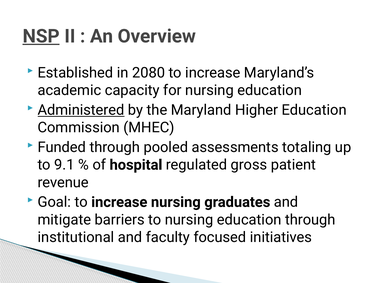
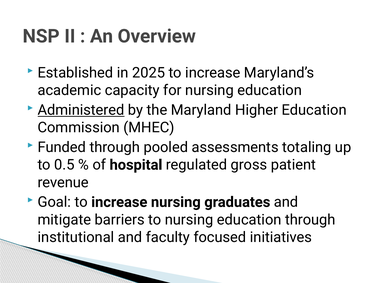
NSP underline: present -> none
2080: 2080 -> 2025
9.1: 9.1 -> 0.5
